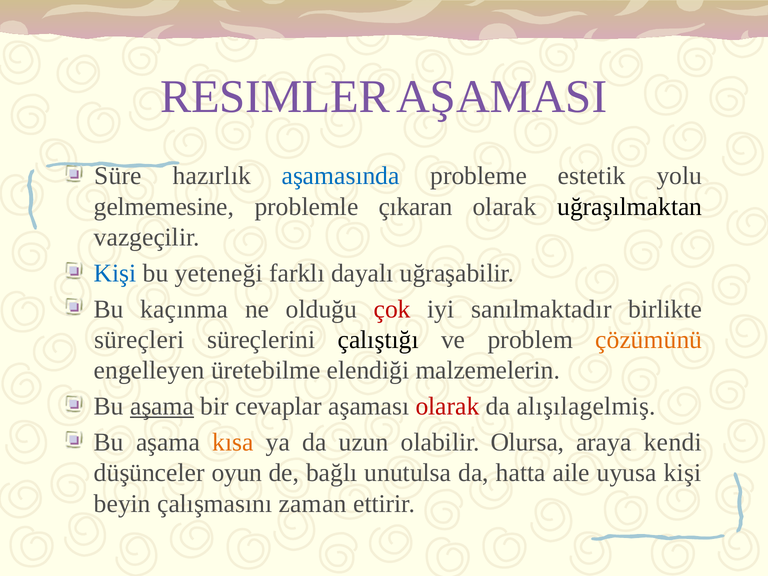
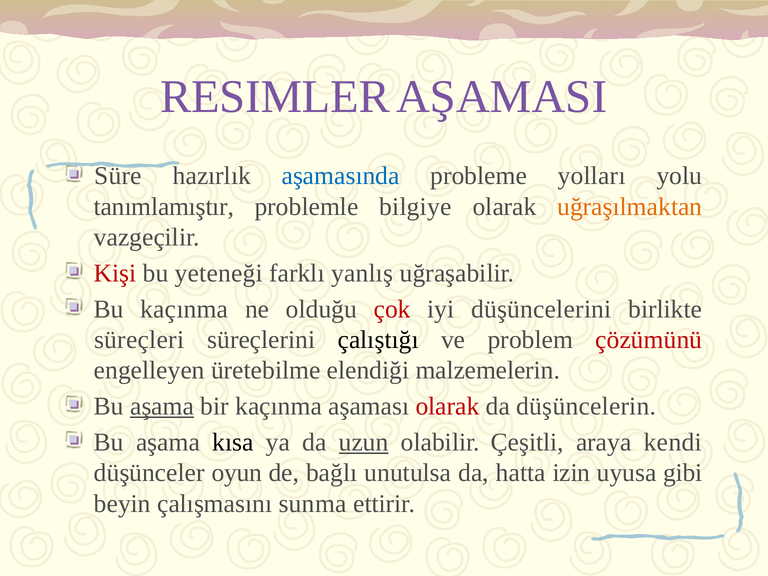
estetik: estetik -> yolları
gelmemesine: gelmemesine -> tanımlamıştır
çıkaran: çıkaran -> bilgiye
uğraşılmaktan colour: black -> orange
Kişi at (115, 273) colour: blue -> red
dayalı: dayalı -> yanlış
sanılmaktadır: sanılmaktadır -> düşüncelerini
çözümünü colour: orange -> red
bir cevaplar: cevaplar -> kaçınma
alışılagelmiş: alışılagelmiş -> düşüncelerin
kısa colour: orange -> black
uzun underline: none -> present
Olursa: Olursa -> Çeşitli
aile: aile -> izin
uyusa kişi: kişi -> gibi
zaman: zaman -> sunma
